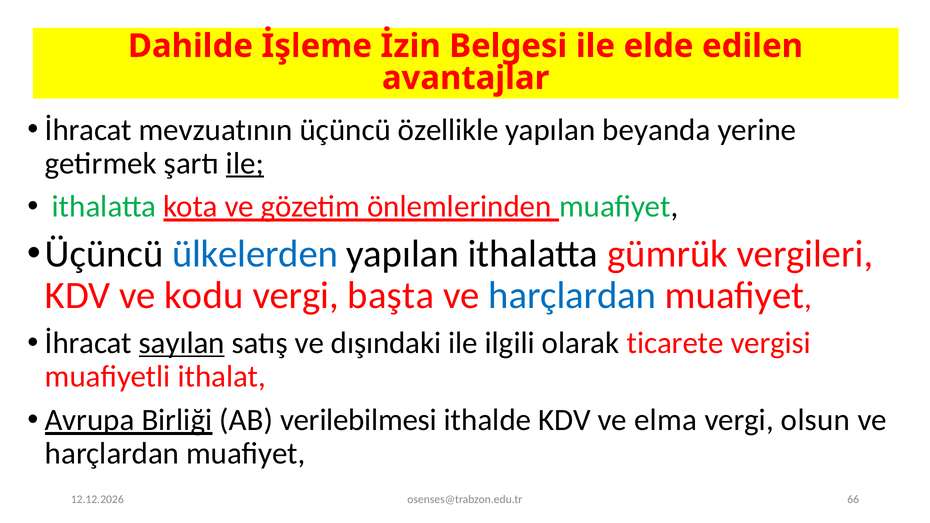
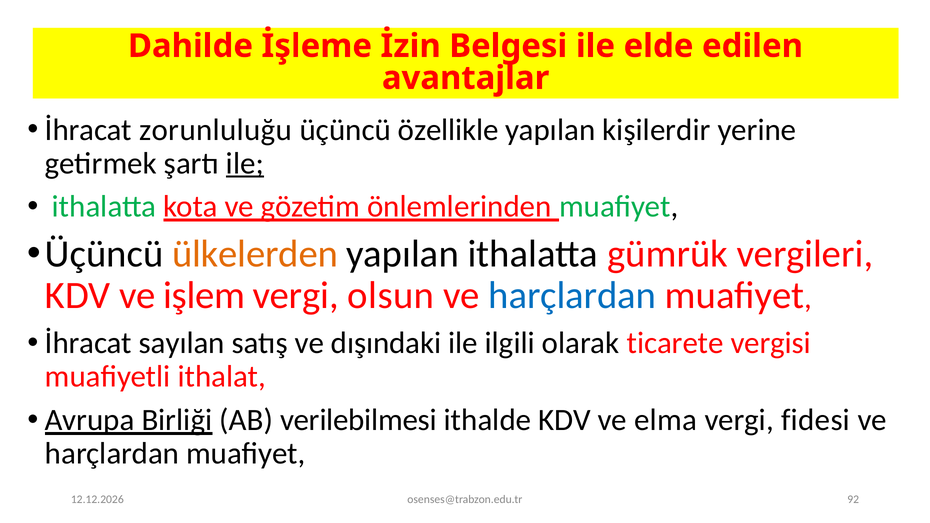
mevzuatının: mevzuatının -> zorunluluğu
beyanda: beyanda -> kişilerdir
ülkelerden colour: blue -> orange
kodu: kodu -> işlem
başta: başta -> olsun
sayılan underline: present -> none
olsun: olsun -> fidesi
66: 66 -> 92
